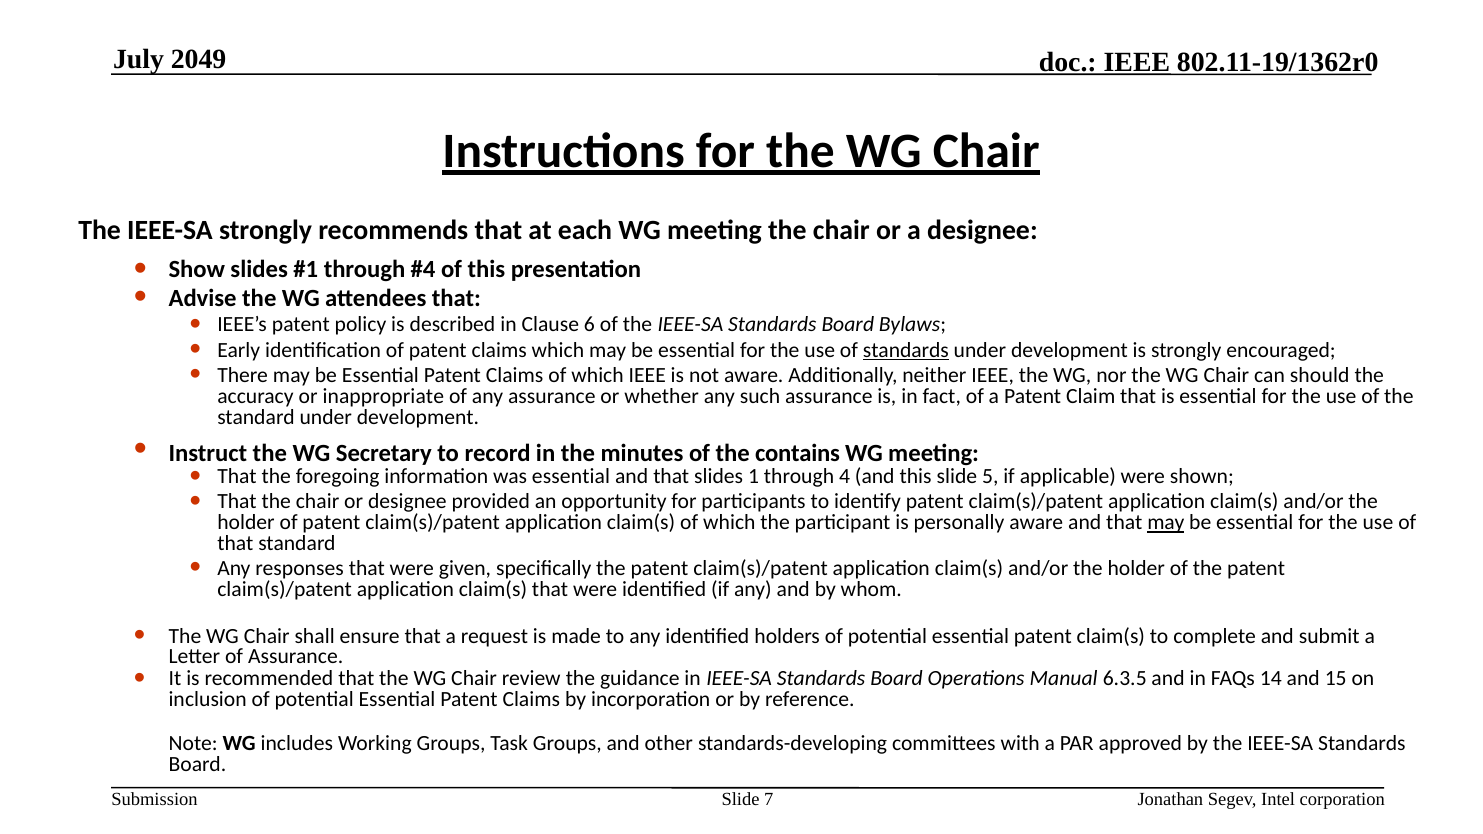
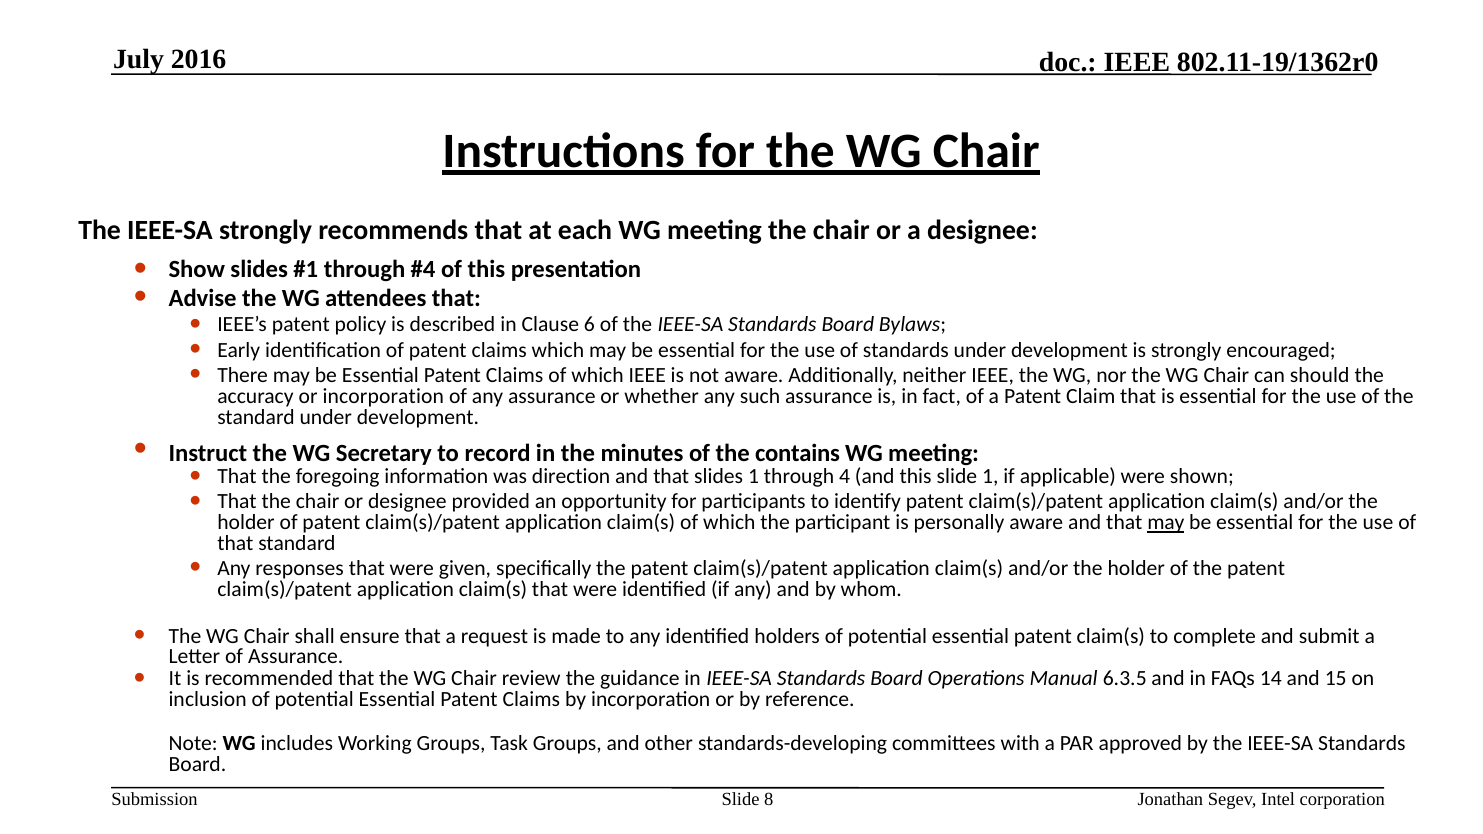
2049: 2049 -> 2016
standards at (906, 350) underline: present -> none
or inappropriate: inappropriate -> incorporation
was essential: essential -> direction
slide 5: 5 -> 1
7: 7 -> 8
